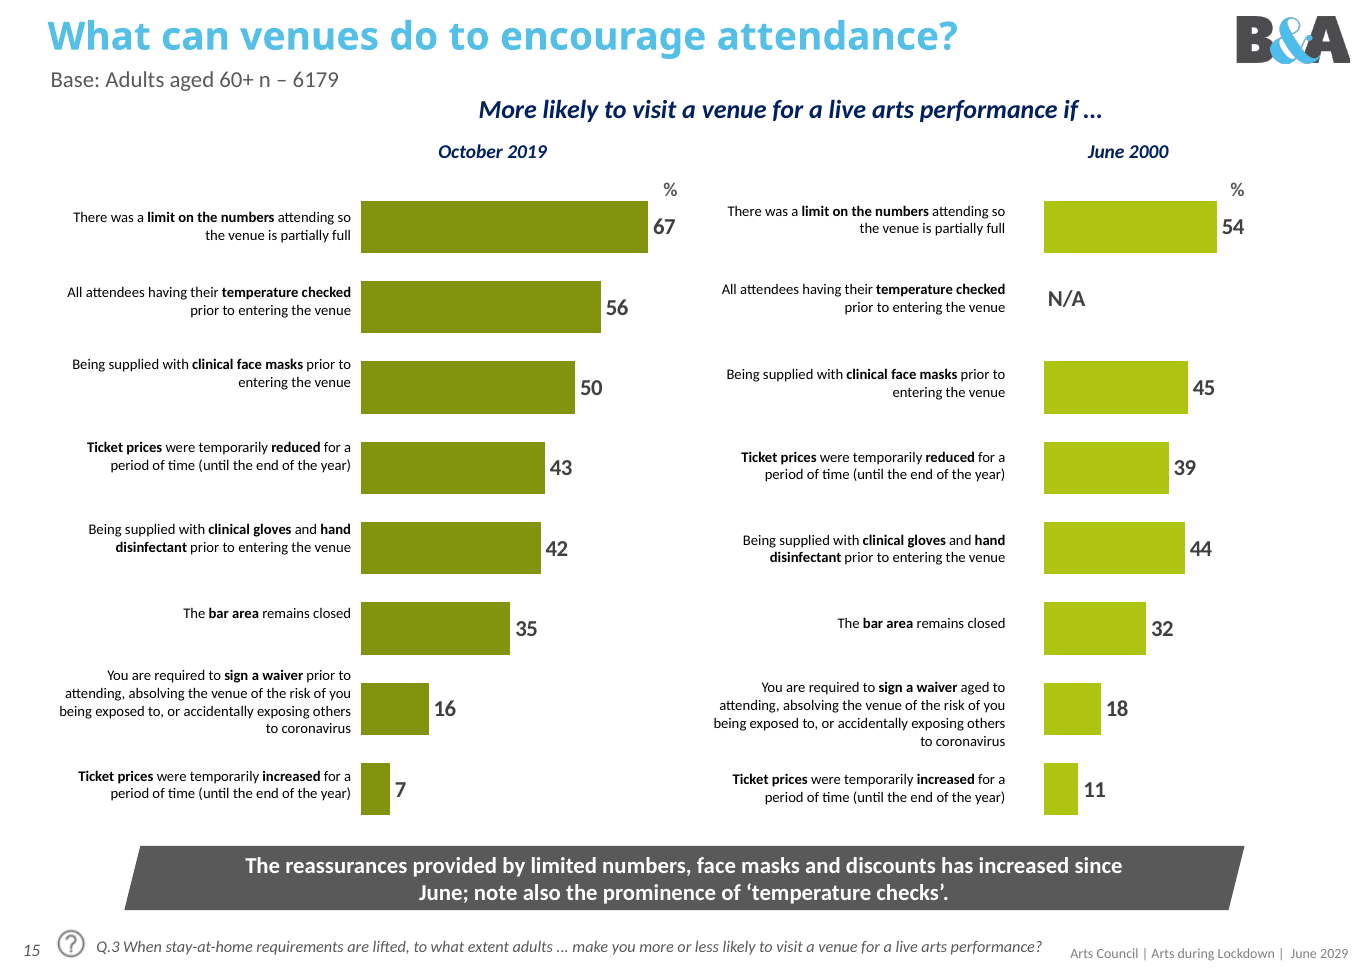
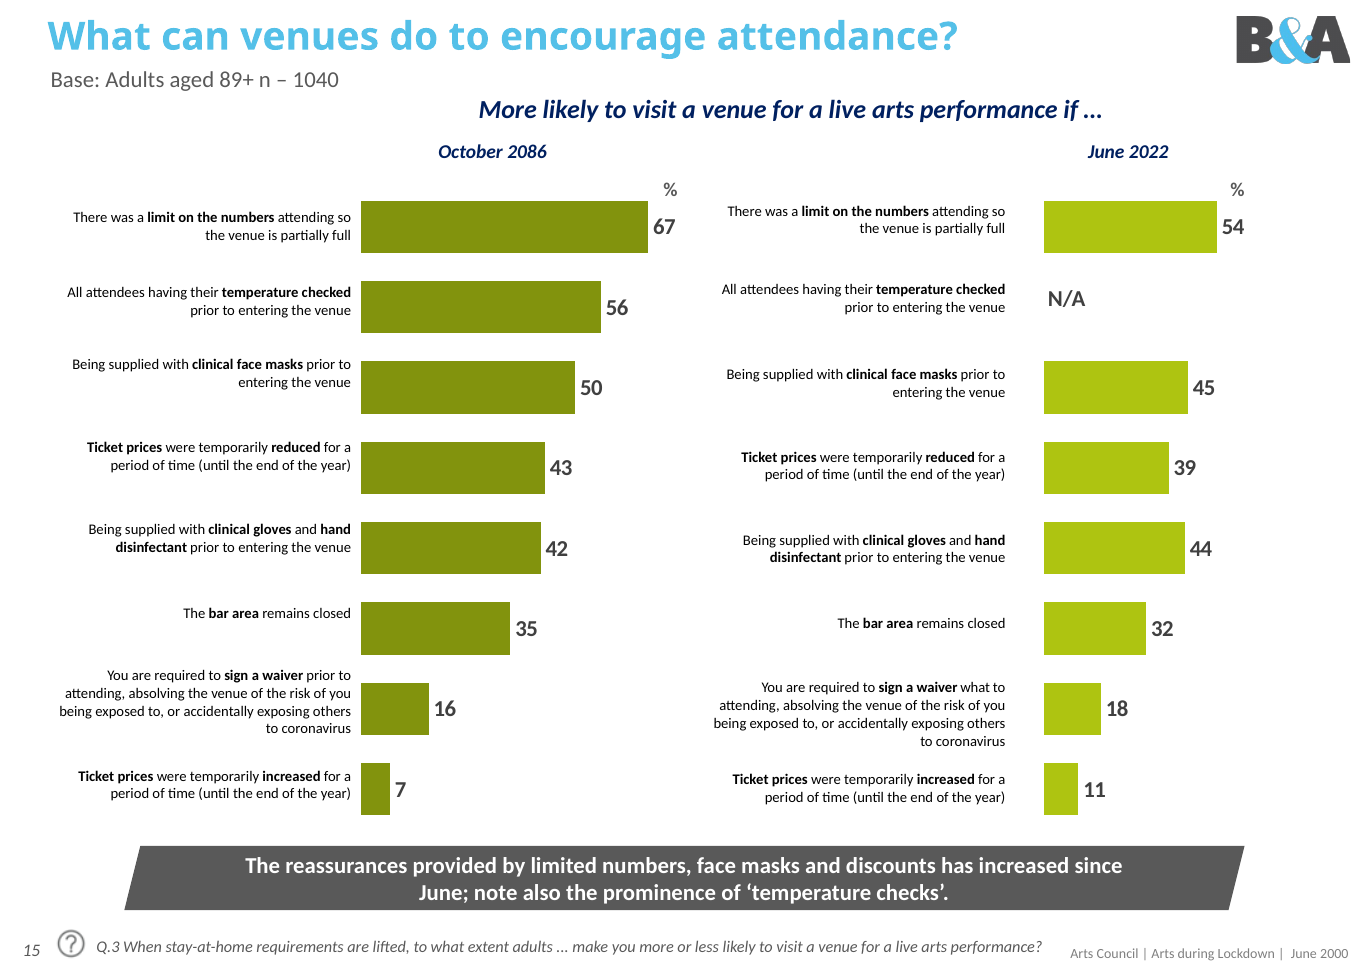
60+: 60+ -> 89+
6179: 6179 -> 1040
2019: 2019 -> 2086
2000: 2000 -> 2022
waiver aged: aged -> what
2029: 2029 -> 2000
